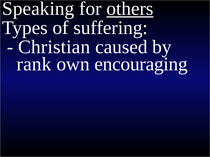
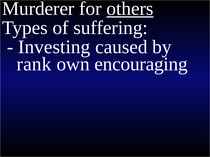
Speaking: Speaking -> Murderer
Christian: Christian -> Investing
